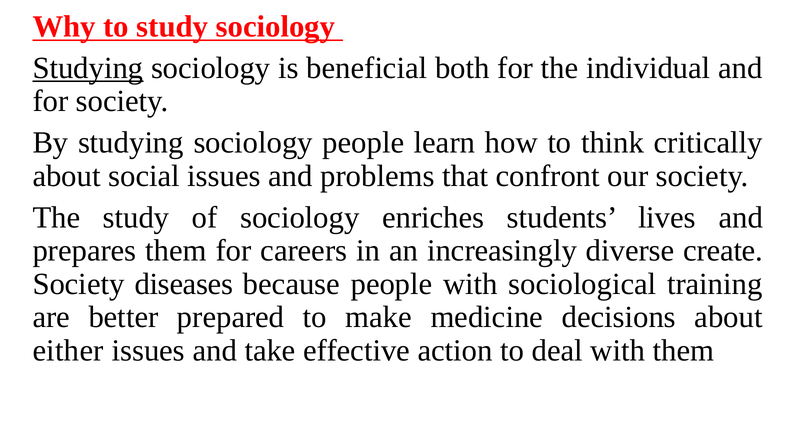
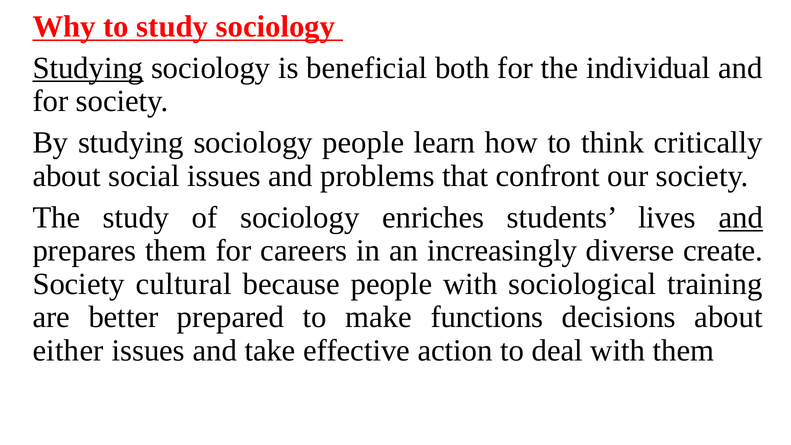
and at (741, 217) underline: none -> present
diseases: diseases -> cultural
medicine: medicine -> functions
